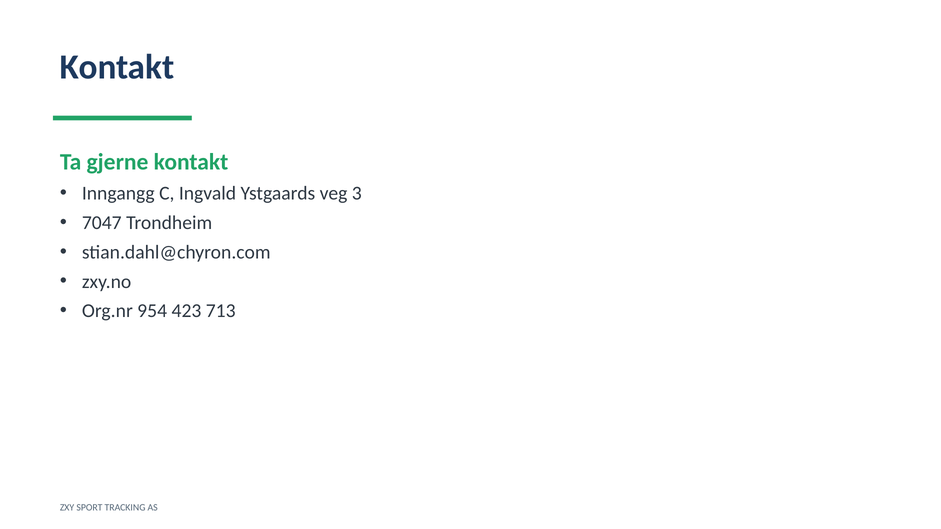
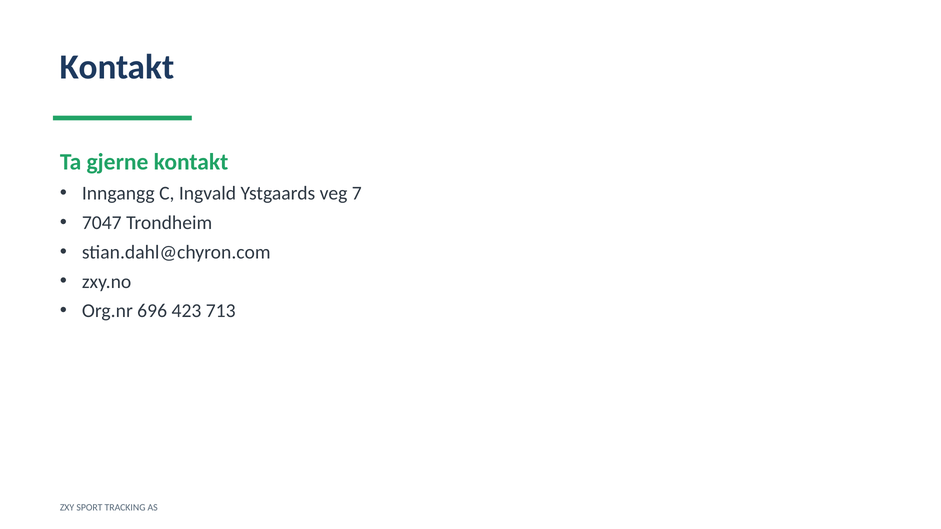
3: 3 -> 7
954: 954 -> 696
